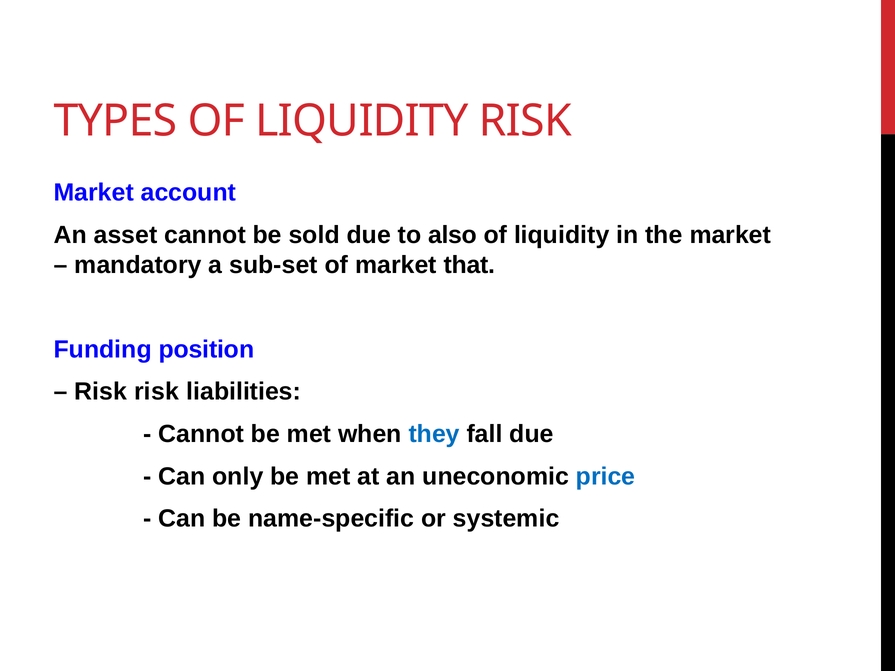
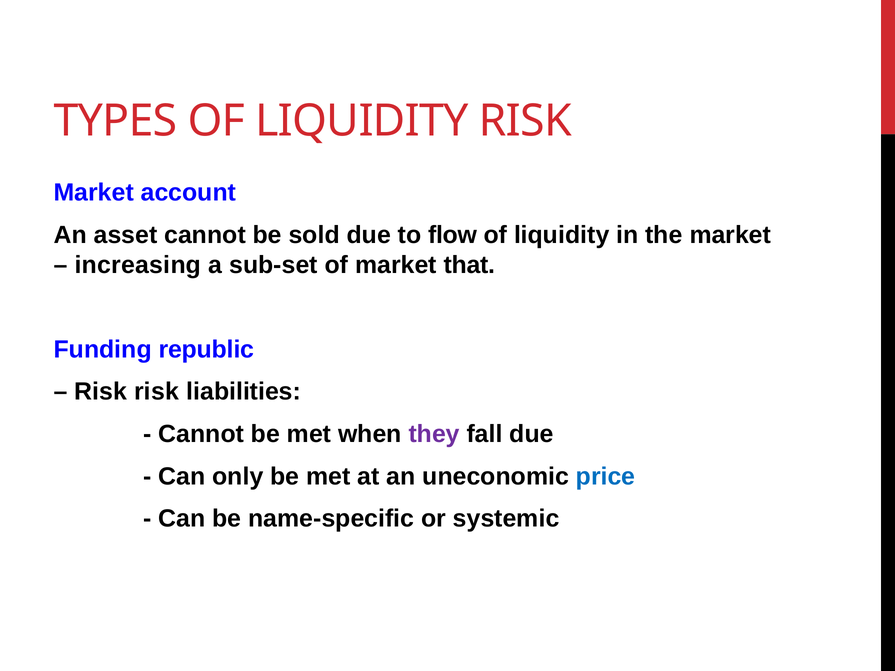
also: also -> flow
mandatory: mandatory -> increasing
position: position -> republic
they colour: blue -> purple
